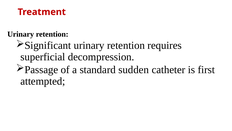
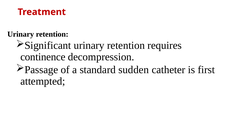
superficial: superficial -> continence
